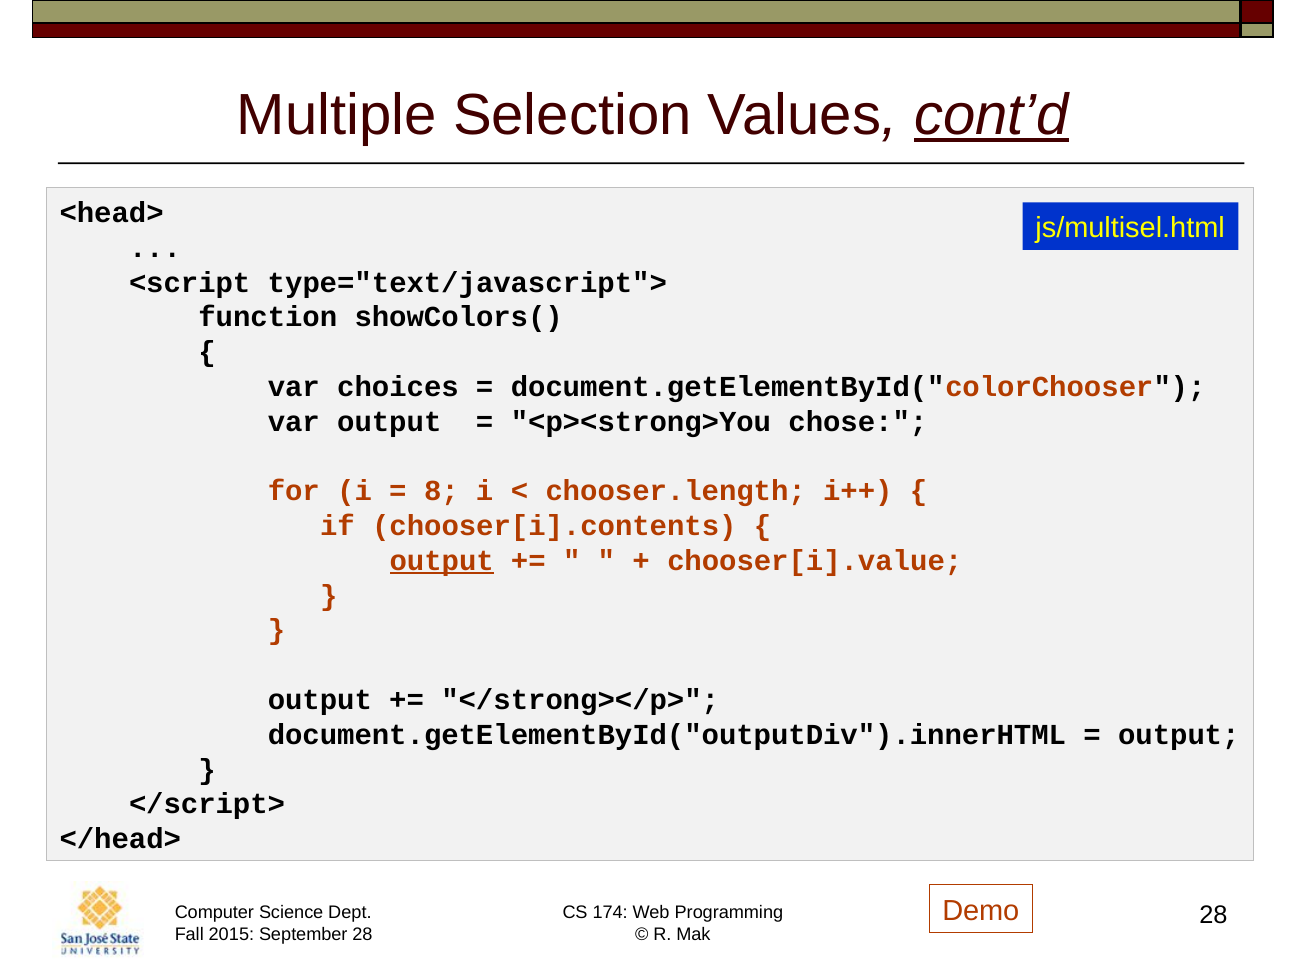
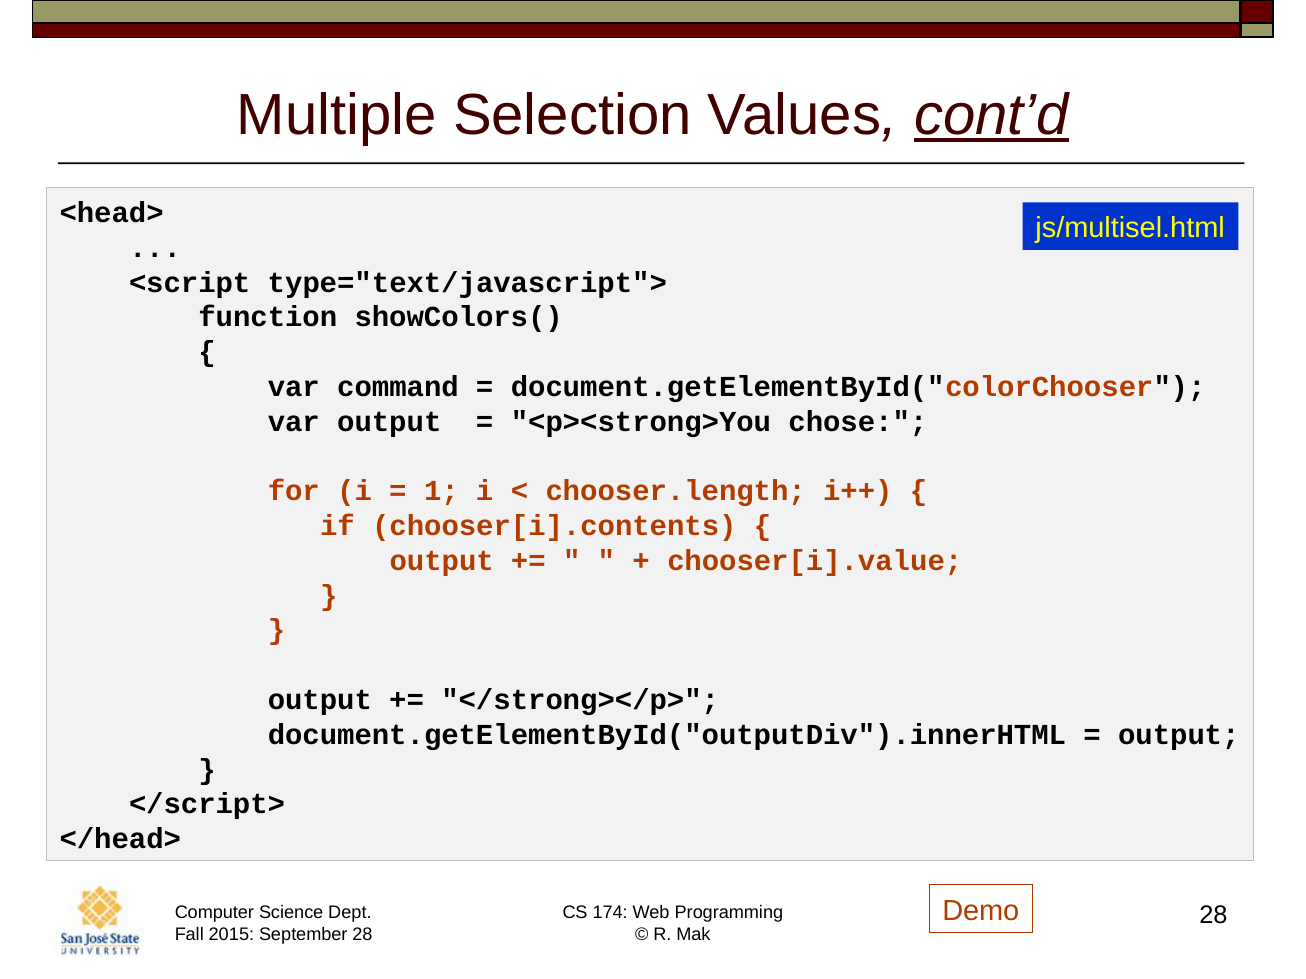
choices: choices -> command
8: 8 -> 1
output at (442, 561) underline: present -> none
